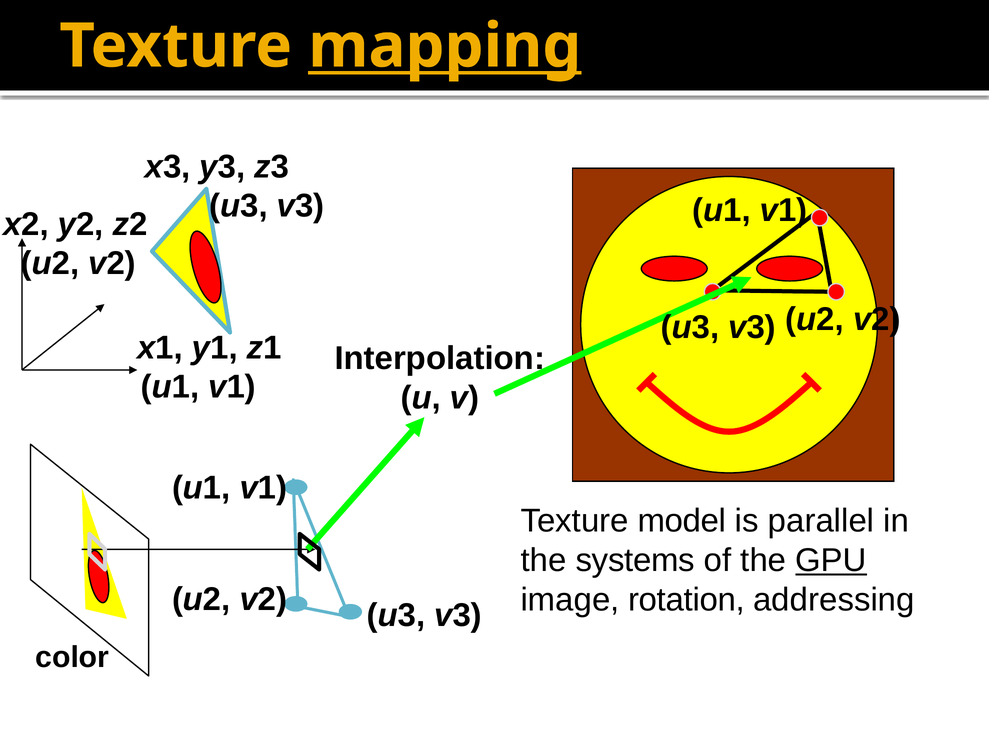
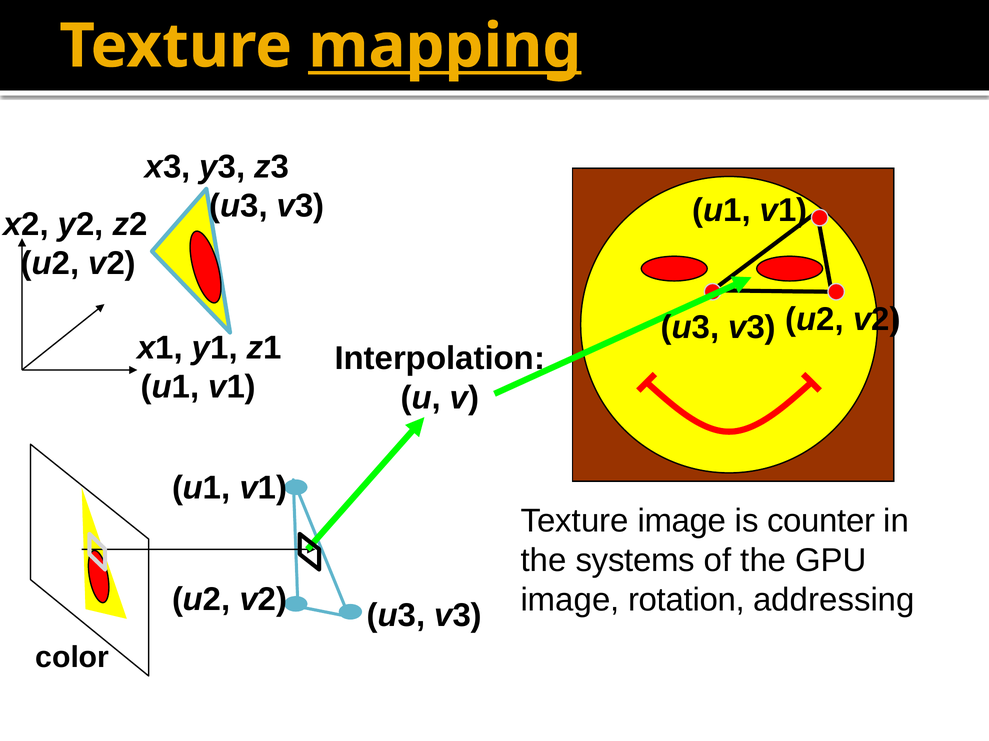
Texture model: model -> image
parallel: parallel -> counter
GPU underline: present -> none
